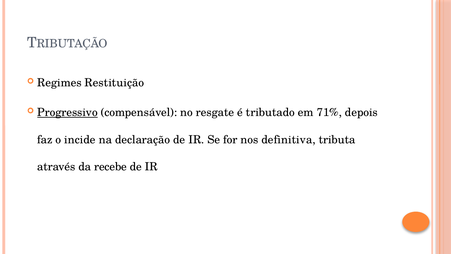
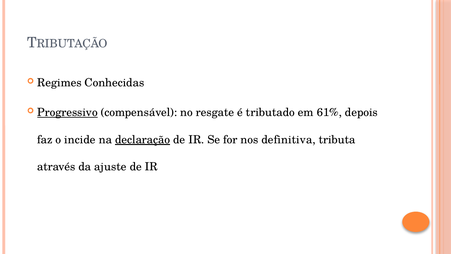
Restituição: Restituição -> Conhecidas
71%: 71% -> 61%
declaração underline: none -> present
recebe: recebe -> ajuste
